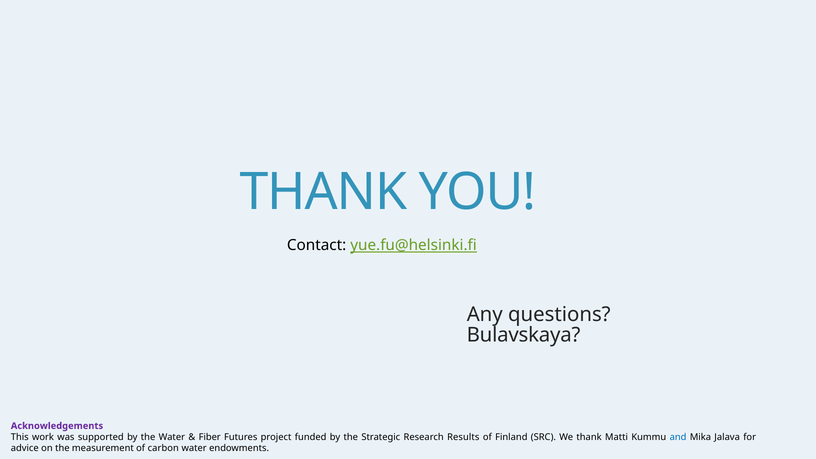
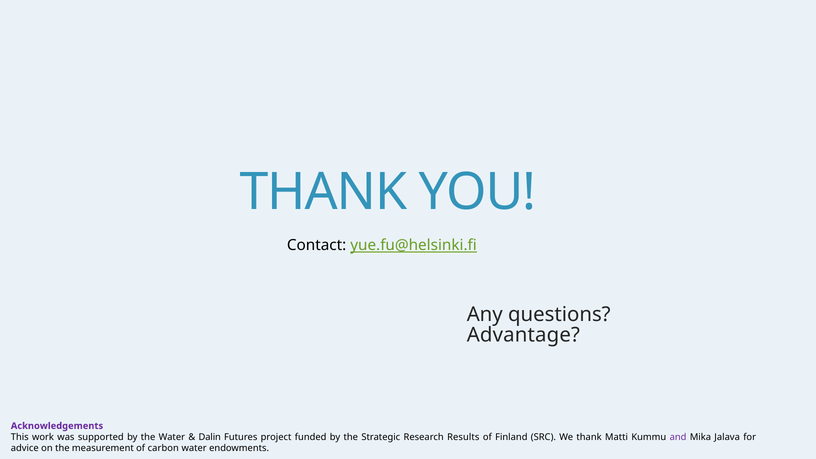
Bulavskaya: Bulavskaya -> Advantage
Fiber: Fiber -> Dalin
and colour: blue -> purple
